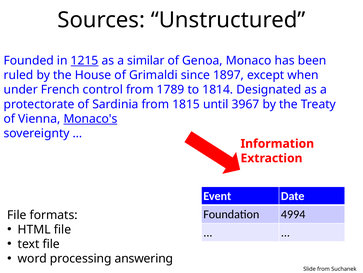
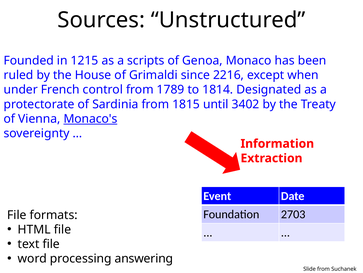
1215 underline: present -> none
similar: similar -> scripts
1897: 1897 -> 2216
3967: 3967 -> 3402
4994: 4994 -> 2703
